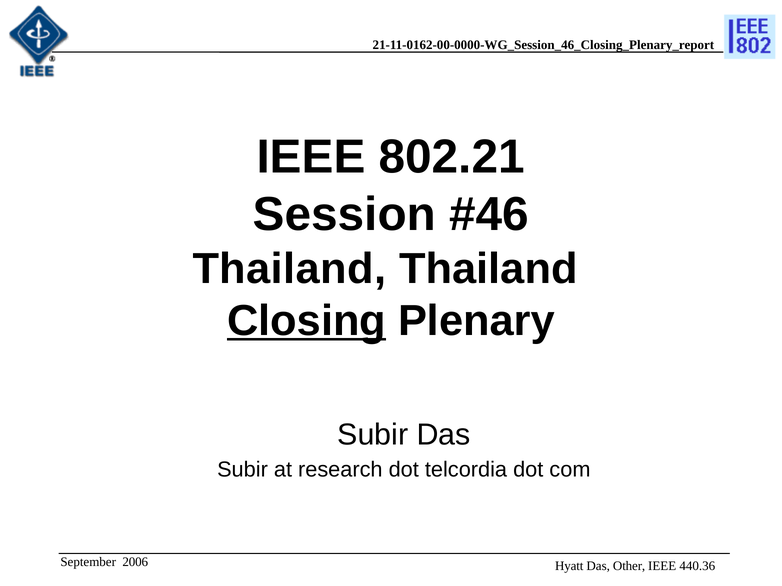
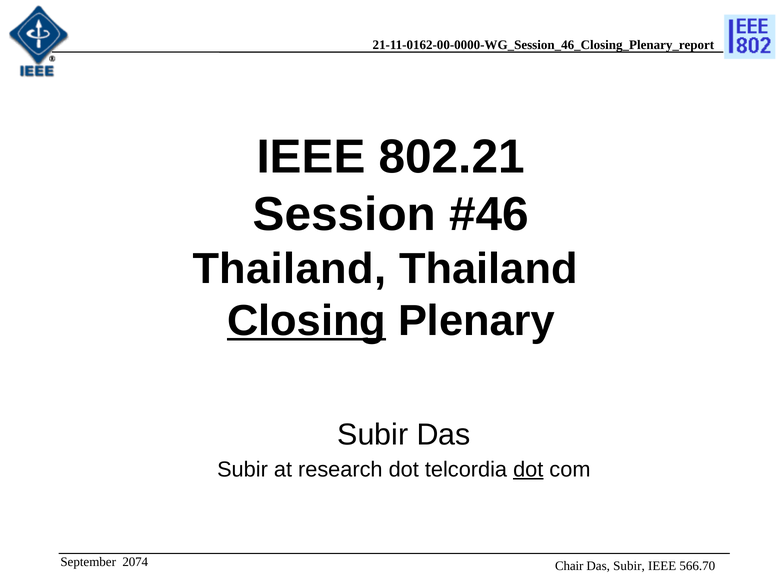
dot at (528, 470) underline: none -> present
2006: 2006 -> 2074
Hyatt: Hyatt -> Chair
Other at (629, 567): Other -> Subir
440.36: 440.36 -> 566.70
